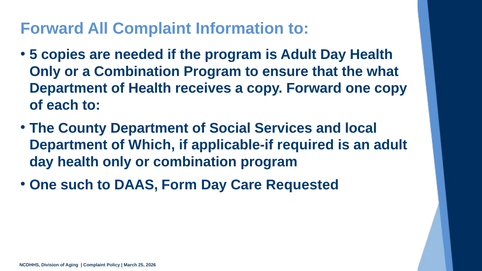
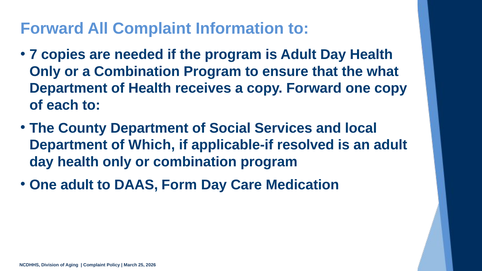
5: 5 -> 7
required: required -> resolved
One such: such -> adult
Requested: Requested -> Medication
